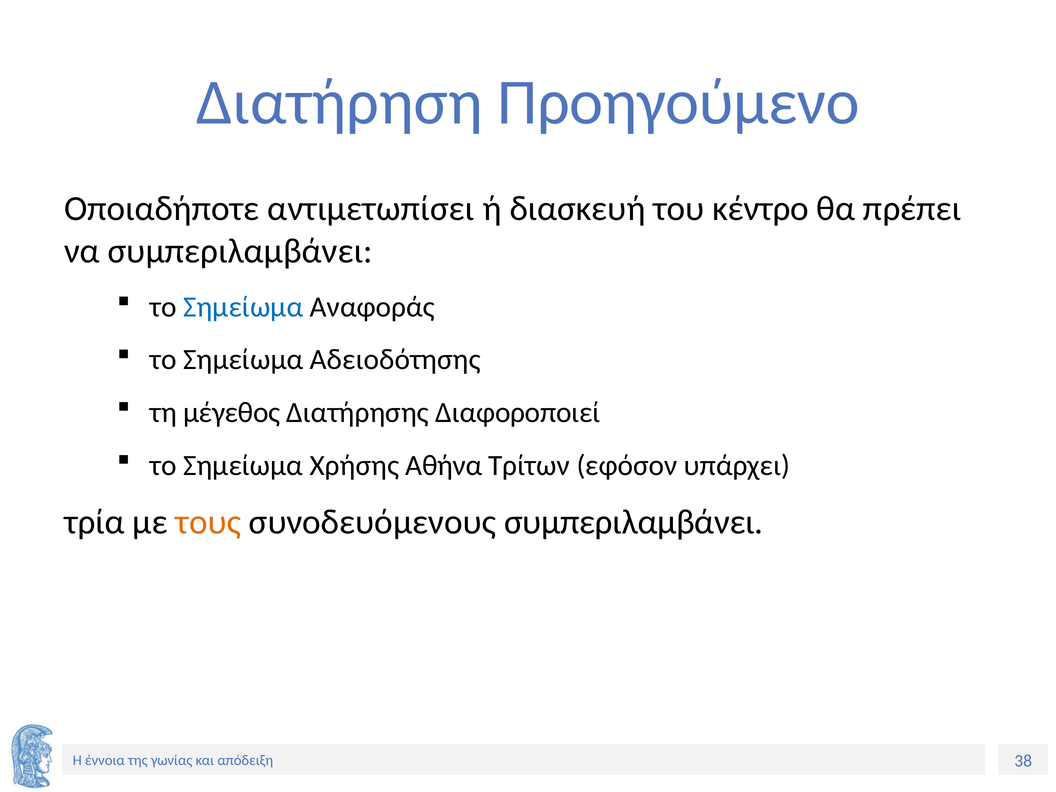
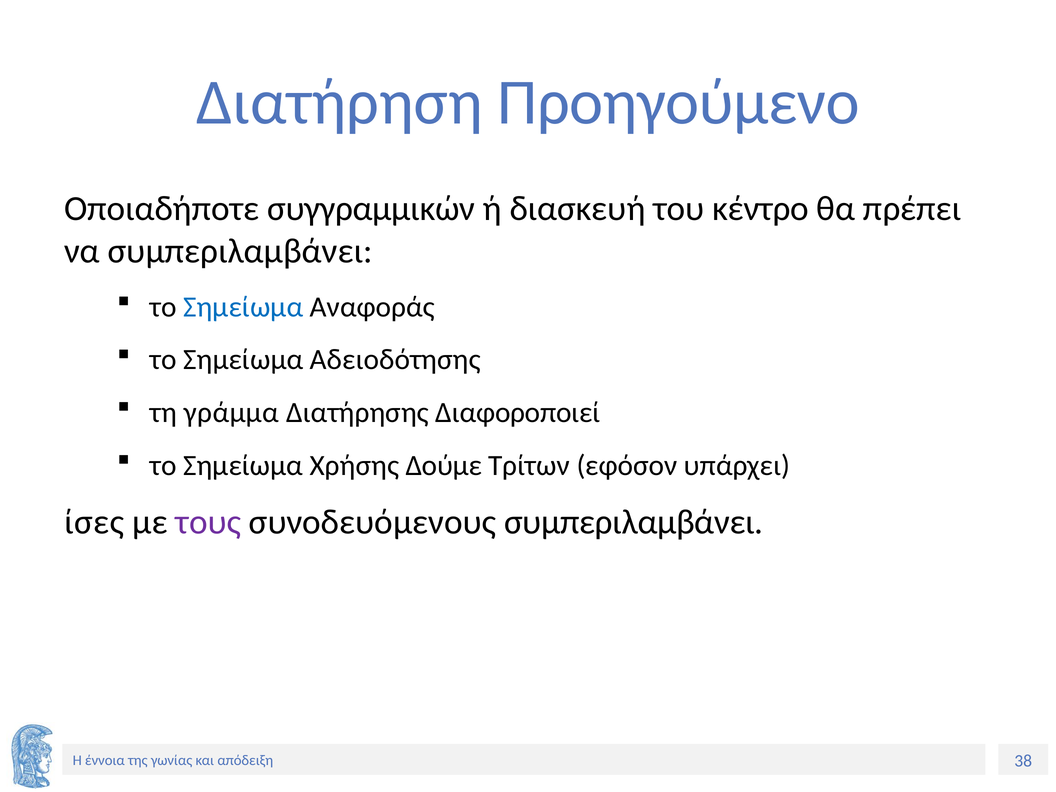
αντιμετωπίσει: αντιμετωπίσει -> συγγραμμικών
μέγεθος: μέγεθος -> γράμμα
Αθήνα: Αθήνα -> Δούμε
τρία: τρία -> ίσες
τους colour: orange -> purple
